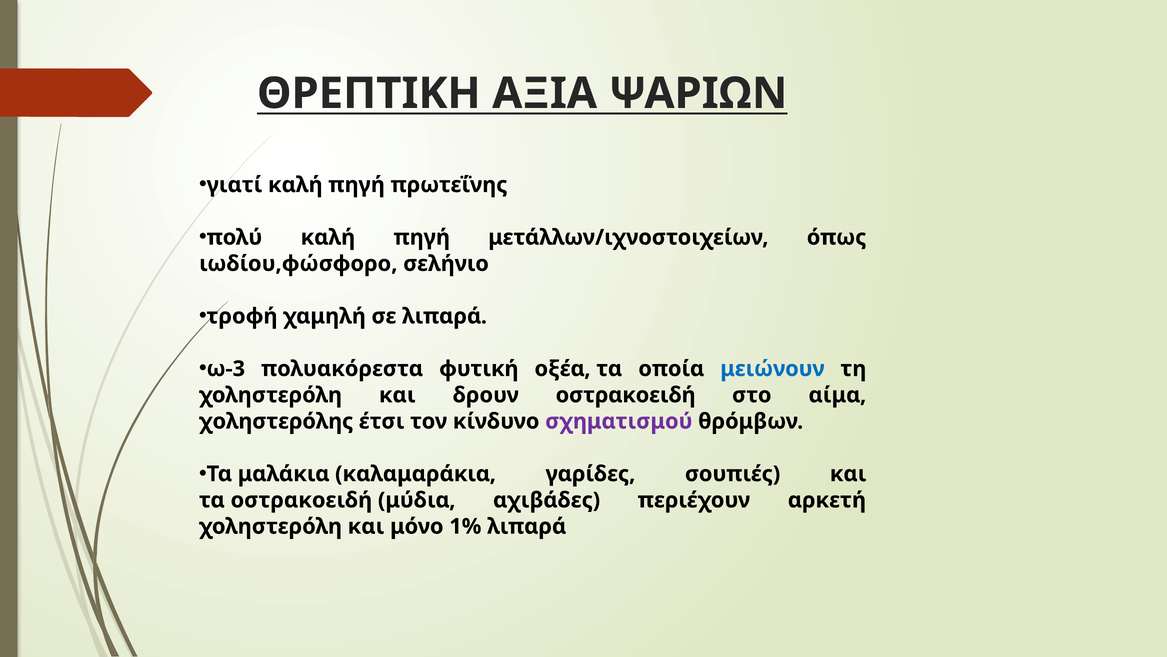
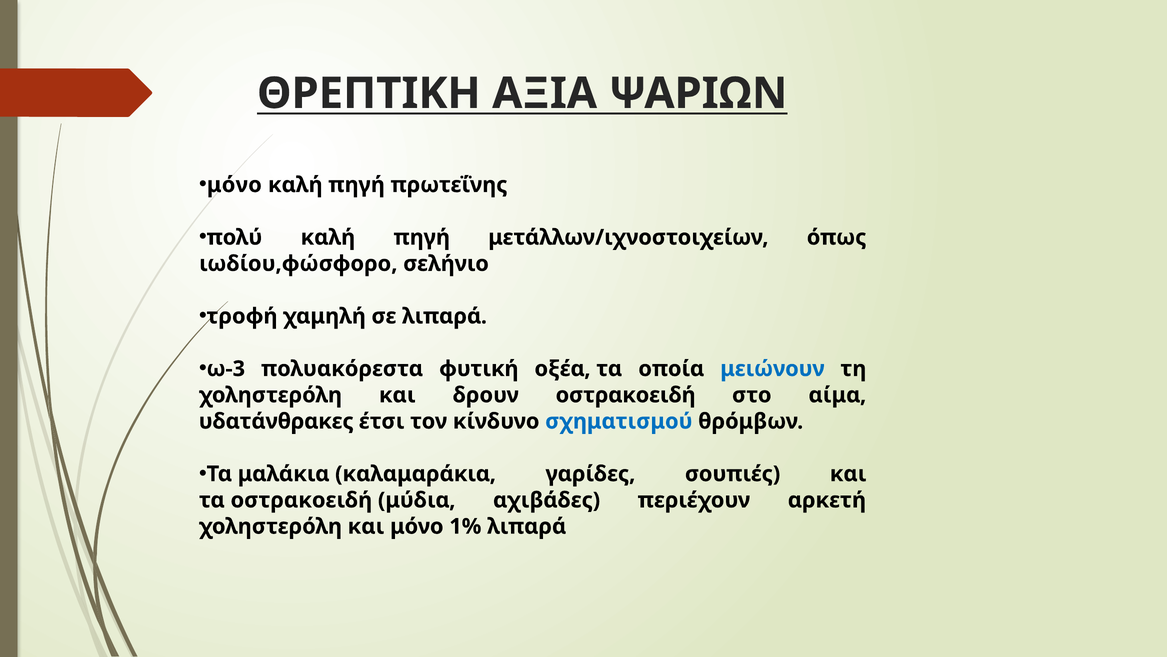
γιατί at (234, 185): γιατί -> μόνο
χοληστερόλης: χοληστερόλης -> υδατάνθρακες
σχηματισμού colour: purple -> blue
